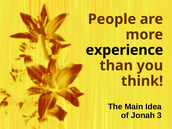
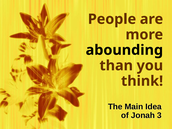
experience: experience -> abounding
